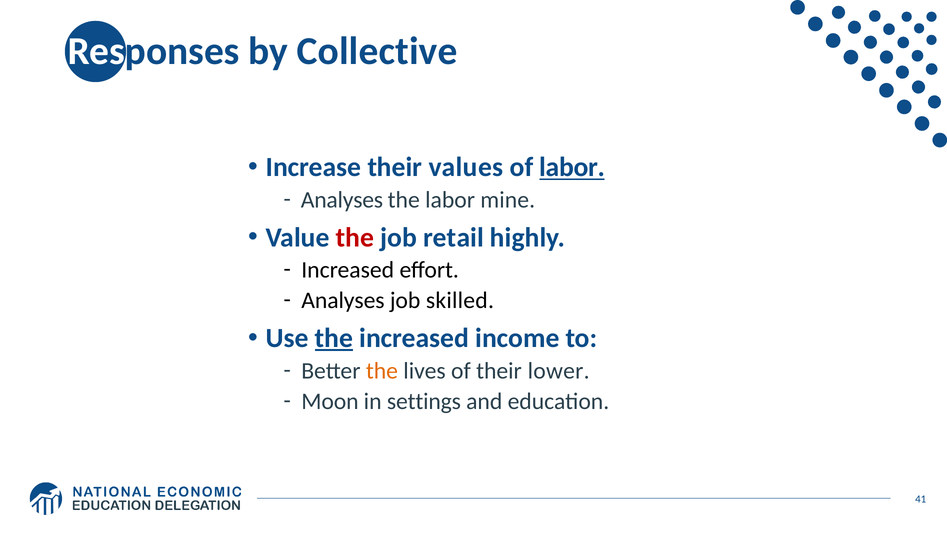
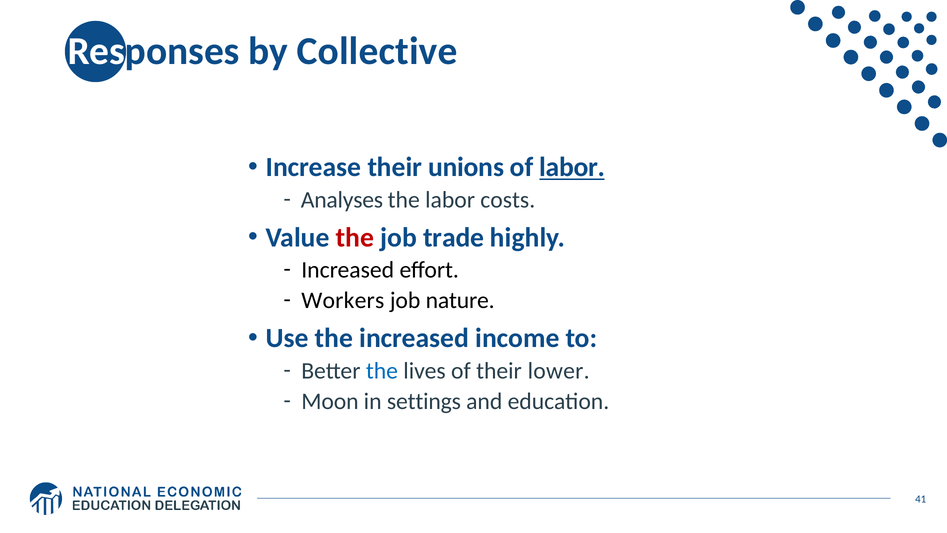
values: values -> unions
mine: mine -> costs
retail: retail -> trade
Analyses at (343, 300): Analyses -> Workers
skilled: skilled -> nature
the at (334, 338) underline: present -> none
the at (382, 371) colour: orange -> blue
